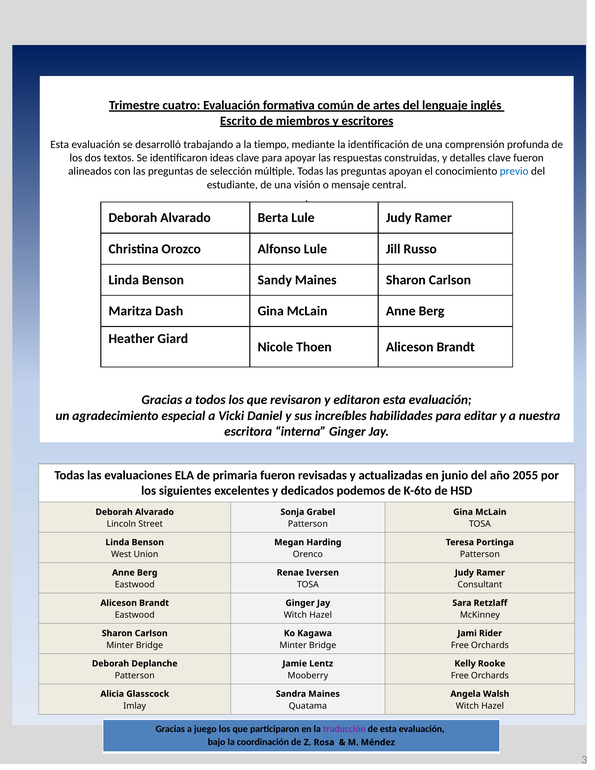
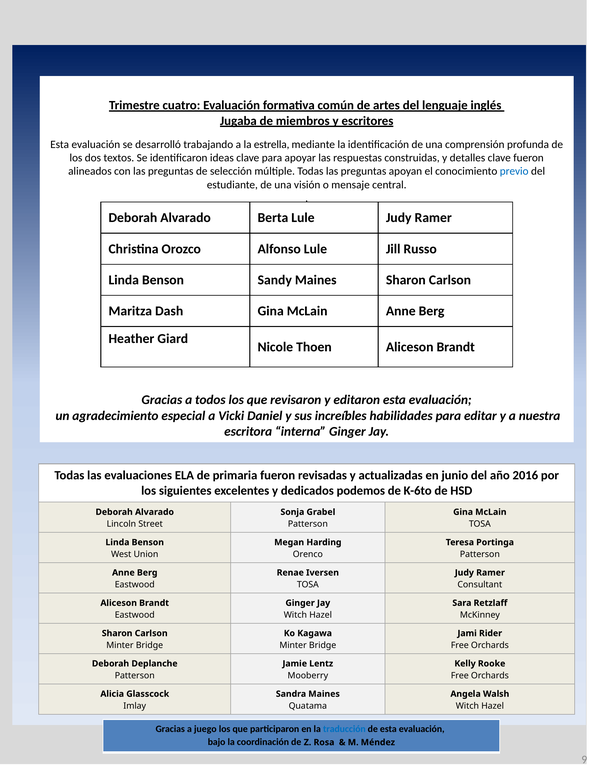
Escrito: Escrito -> Jugaba
tiempo: tiempo -> estrella
2055: 2055 -> 2016
traducción colour: purple -> blue
3: 3 -> 9
